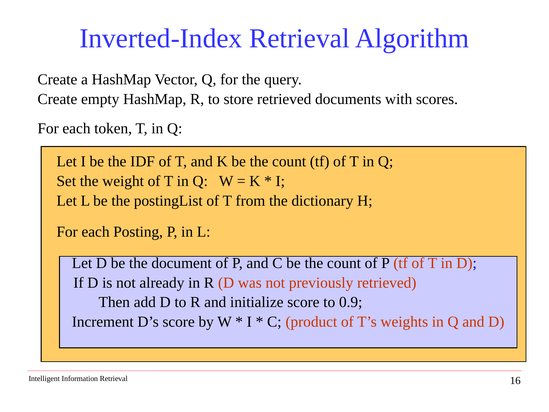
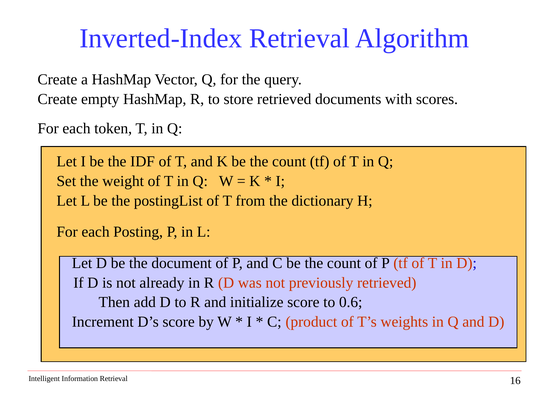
0.9: 0.9 -> 0.6
